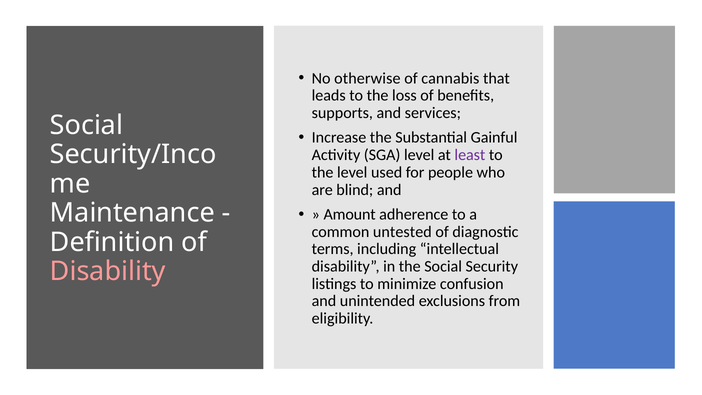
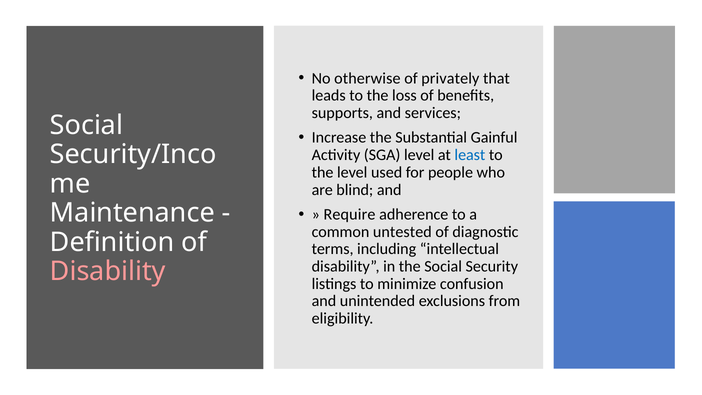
cannabis: cannabis -> privately
least colour: purple -> blue
Amount: Amount -> Require
